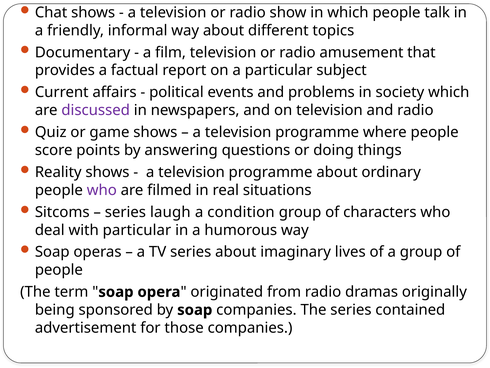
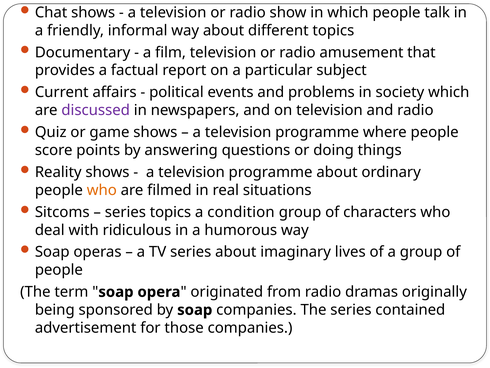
who at (102, 190) colour: purple -> orange
series laugh: laugh -> topics
with particular: particular -> ridiculous
